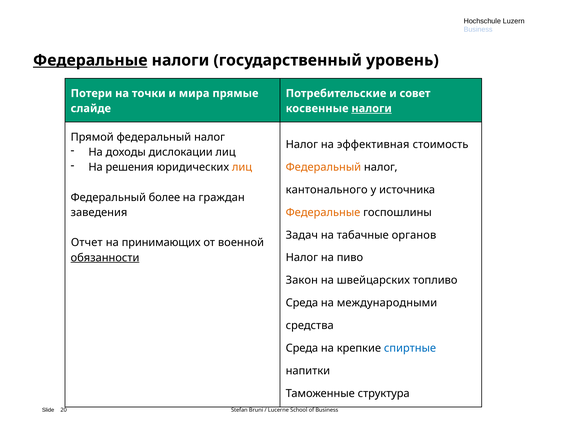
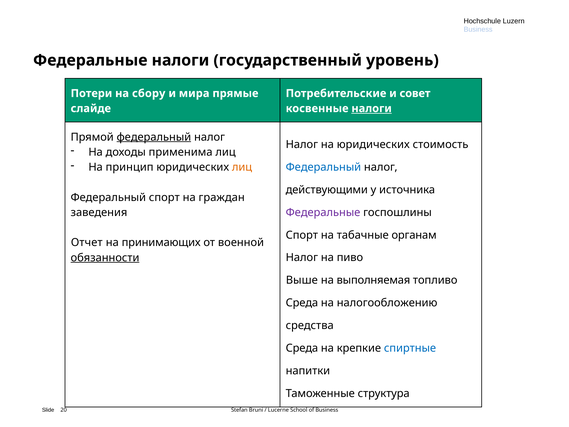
Федеральные at (90, 60) underline: present -> none
точки: точки -> сбору
федеральный at (154, 137) underline: none -> present
на эффективная: эффективная -> юридических
дислокации: дислокации -> применима
решения: решения -> принцип
Федеральный at (323, 167) colour: orange -> blue
кантонального: кантонального -> действующими
Федеральный более: более -> спорт
Федеральные at (323, 212) colour: orange -> purple
Задач at (302, 235): Задач -> Спорт
органов: органов -> органам
Закон: Закон -> Выше
швейцарских: швейцарских -> выполняемая
международными: международными -> налогообложению
